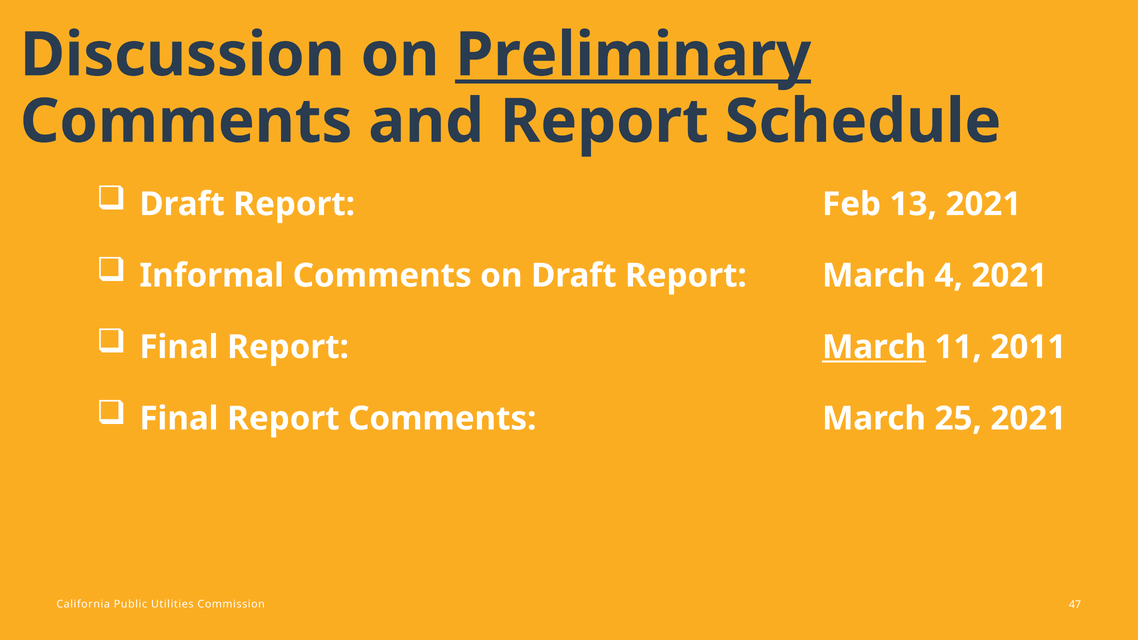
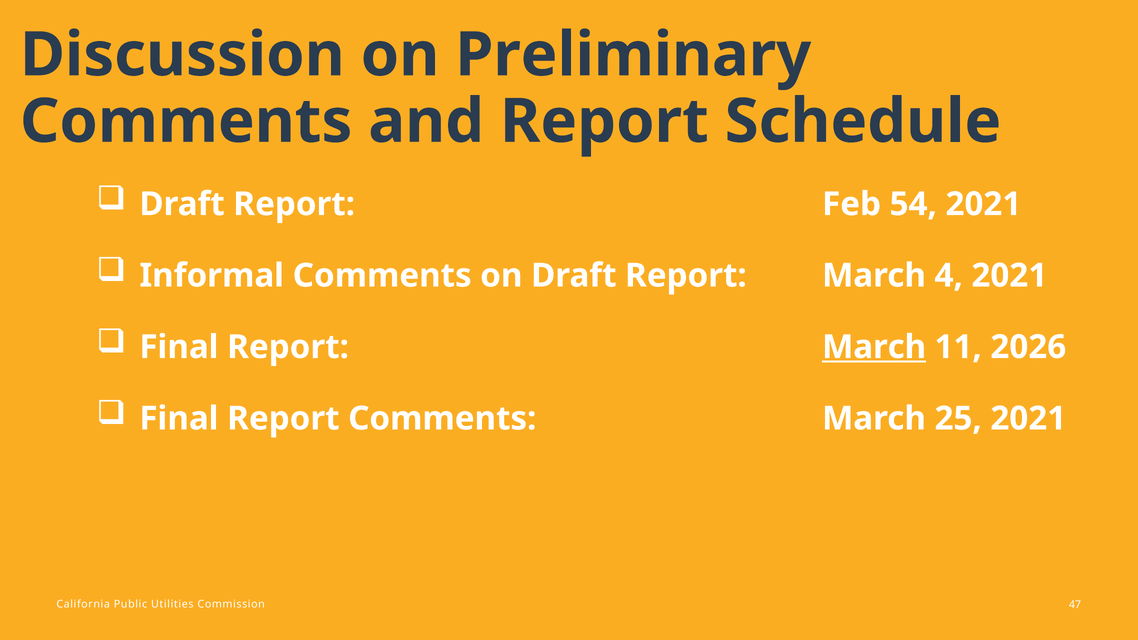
Preliminary underline: present -> none
13: 13 -> 54
2011: 2011 -> 2026
